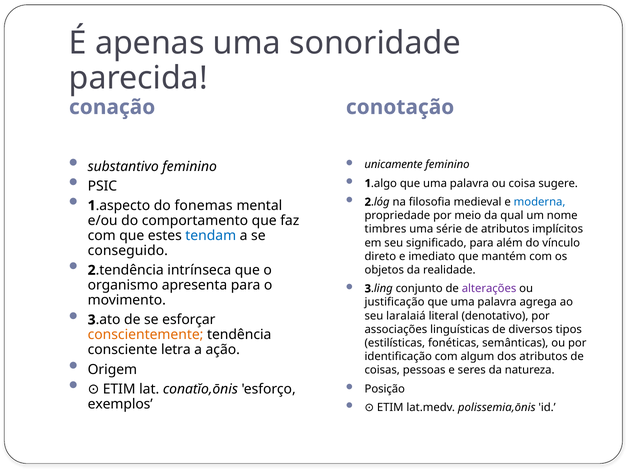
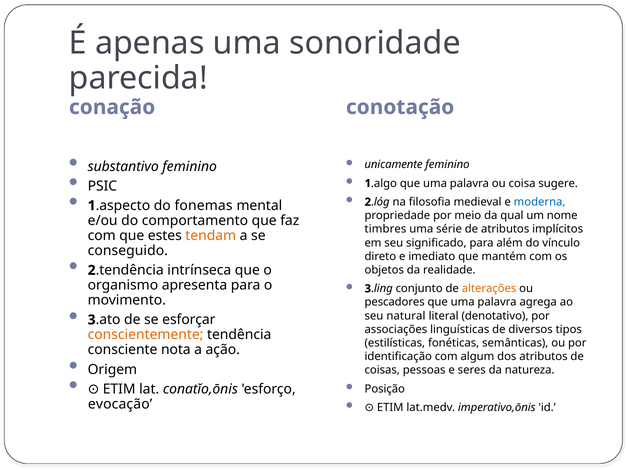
tendam colour: blue -> orange
alterações colour: purple -> orange
justificação: justificação -> pescadores
laralaiá: laralaiá -> natural
letra: letra -> nota
exemplos: exemplos -> evocação
polissemia,ōnis: polissemia,ōnis -> imperativo,ōnis
